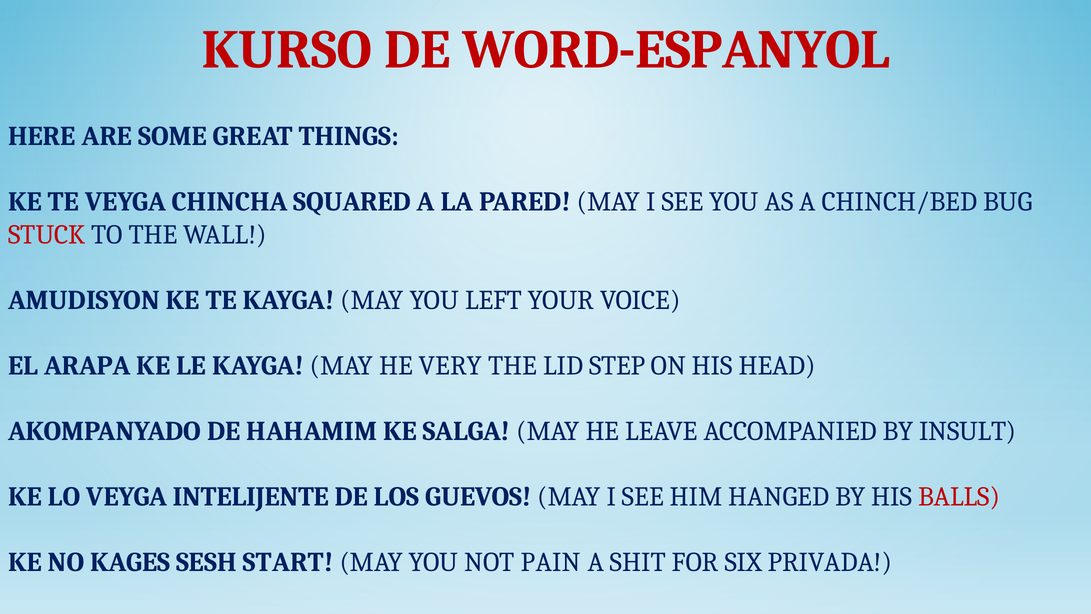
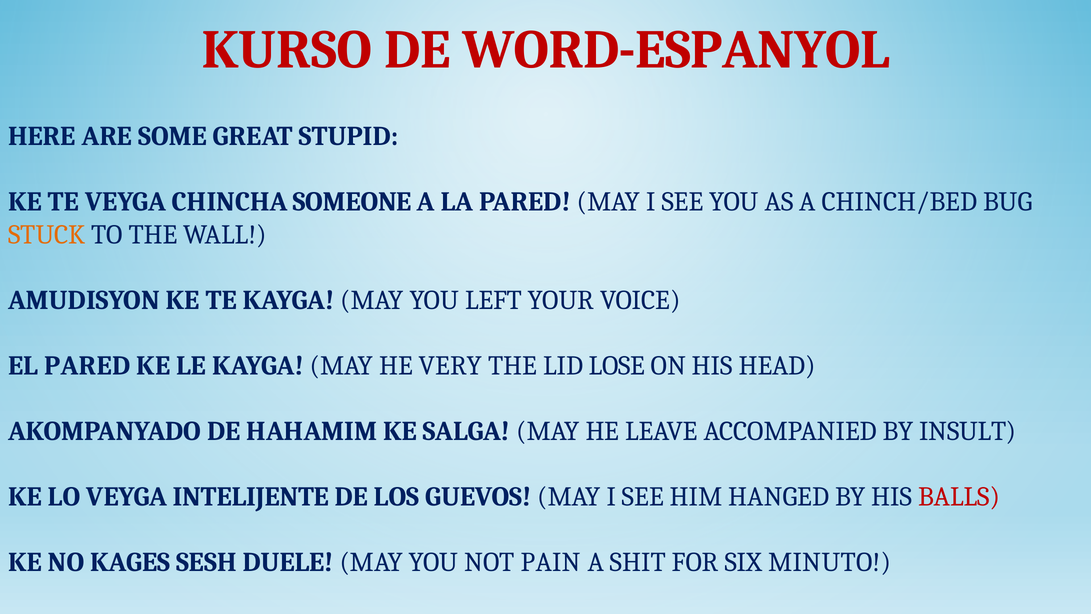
THINGS: THINGS -> STUPID
SQUARED: SQUARED -> SOMEONE
STUCK colour: red -> orange
EL ARAPA: ARAPA -> PARED
STEP: STEP -> LOSE
START: START -> DUELE
PRIVADA: PRIVADA -> MINUTO
